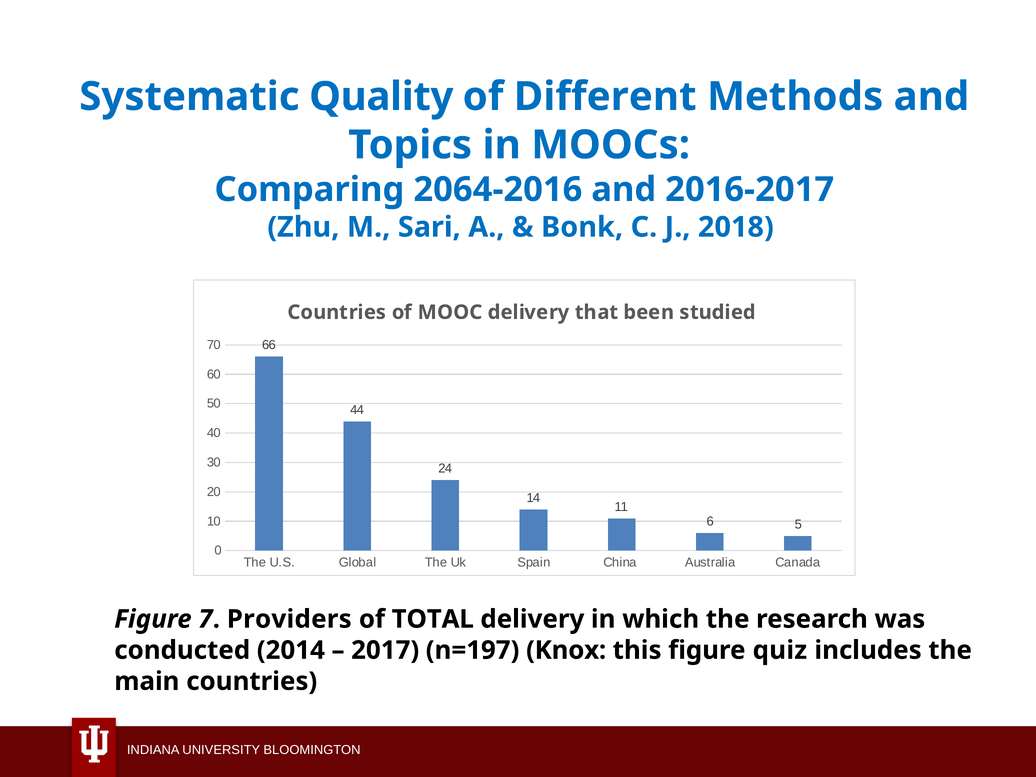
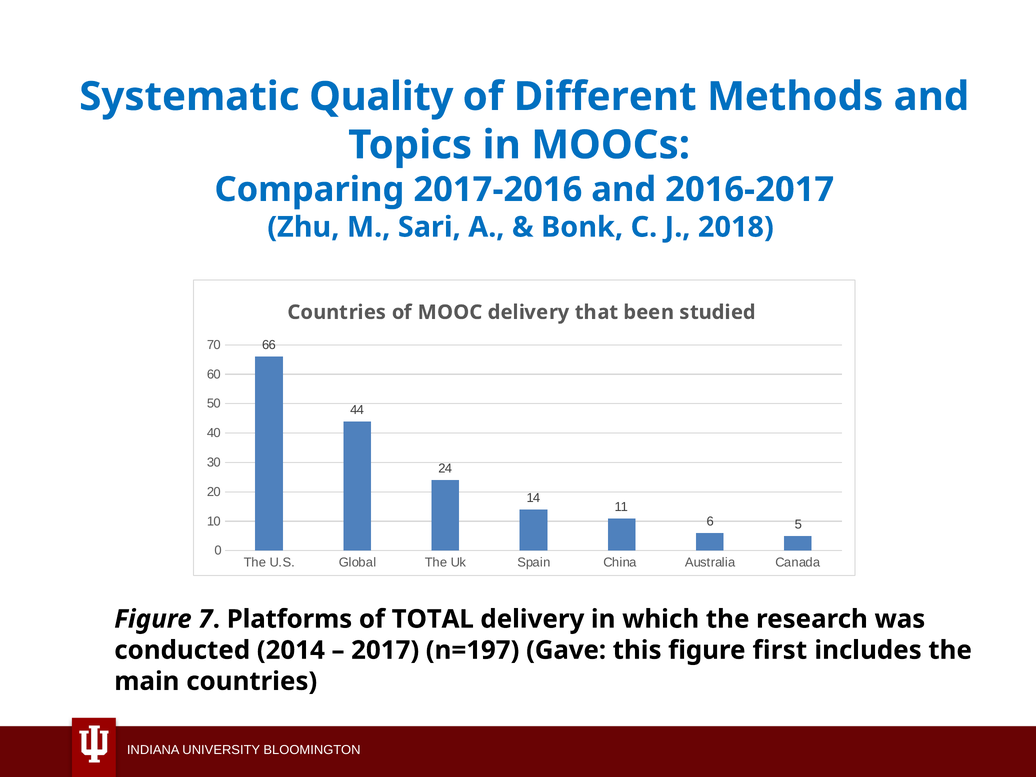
2064-2016: 2064-2016 -> 2017-2016
Providers: Providers -> Platforms
Knox: Knox -> Gave
quiz: quiz -> first
